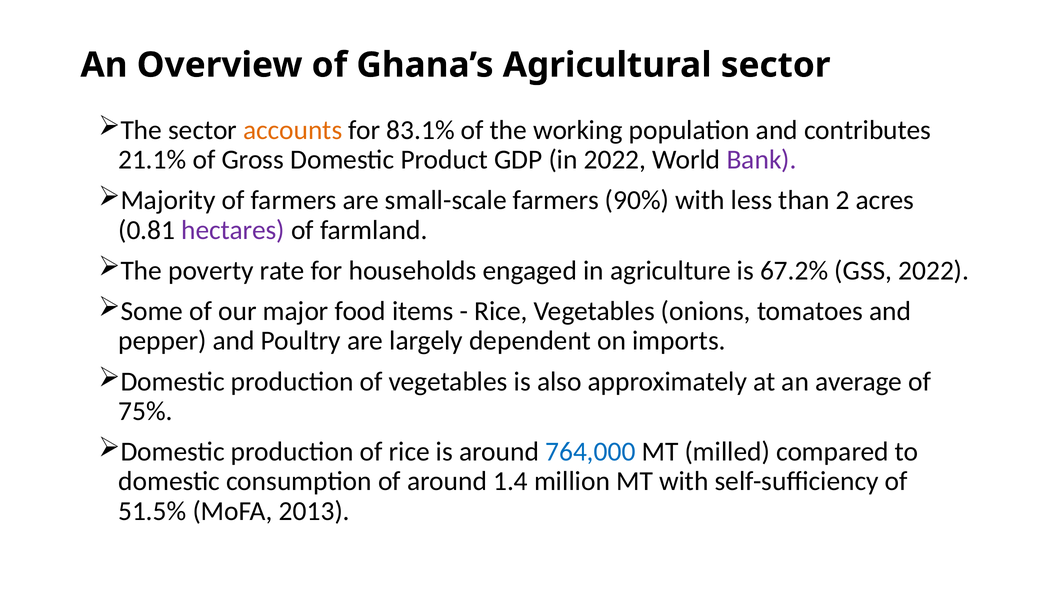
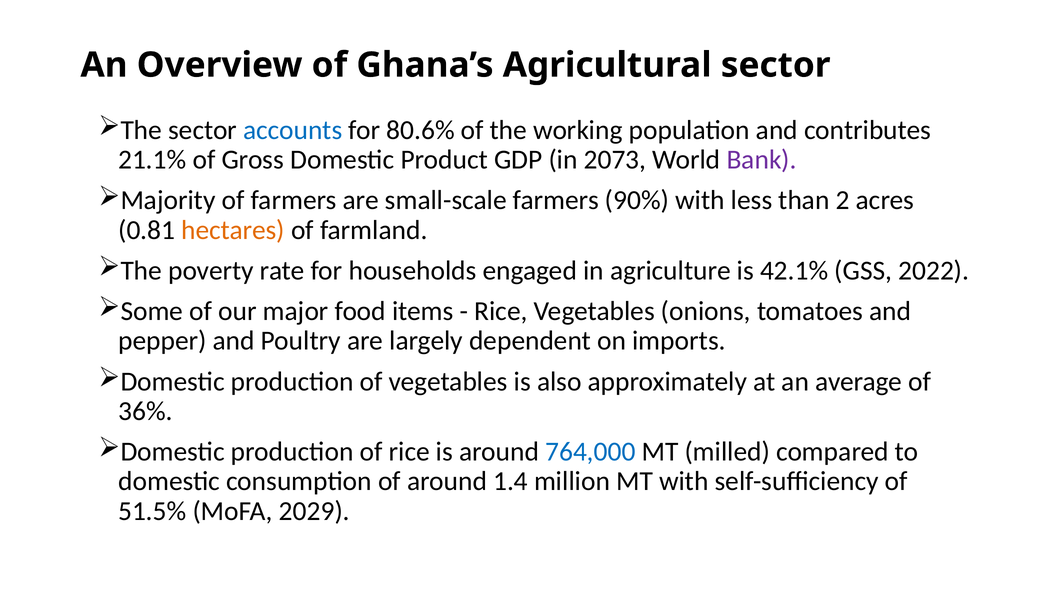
accounts colour: orange -> blue
83.1%: 83.1% -> 80.6%
in 2022: 2022 -> 2073
hectares colour: purple -> orange
67.2%: 67.2% -> 42.1%
75%: 75% -> 36%
2013: 2013 -> 2029
